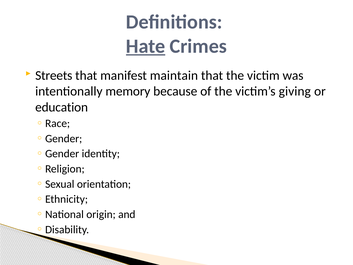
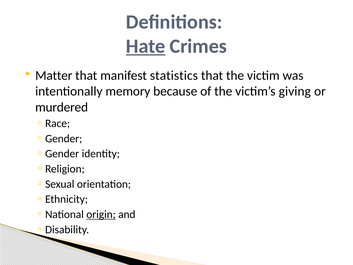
Streets: Streets -> Matter
maintain: maintain -> statistics
education: education -> murdered
origin underline: none -> present
